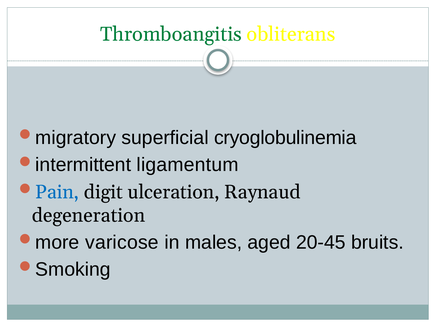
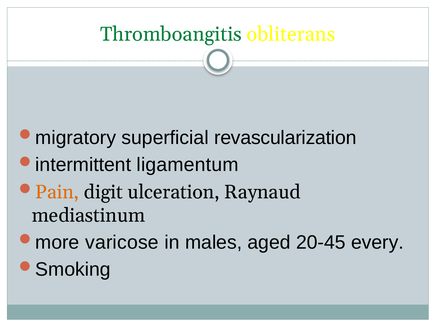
cryoglobulinemia: cryoglobulinemia -> revascularization
Pain colour: blue -> orange
degeneration: degeneration -> mediastinum
bruits: bruits -> every
